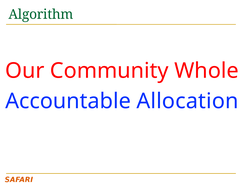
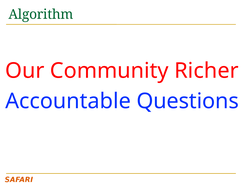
Whole: Whole -> Richer
Allocation: Allocation -> Questions
